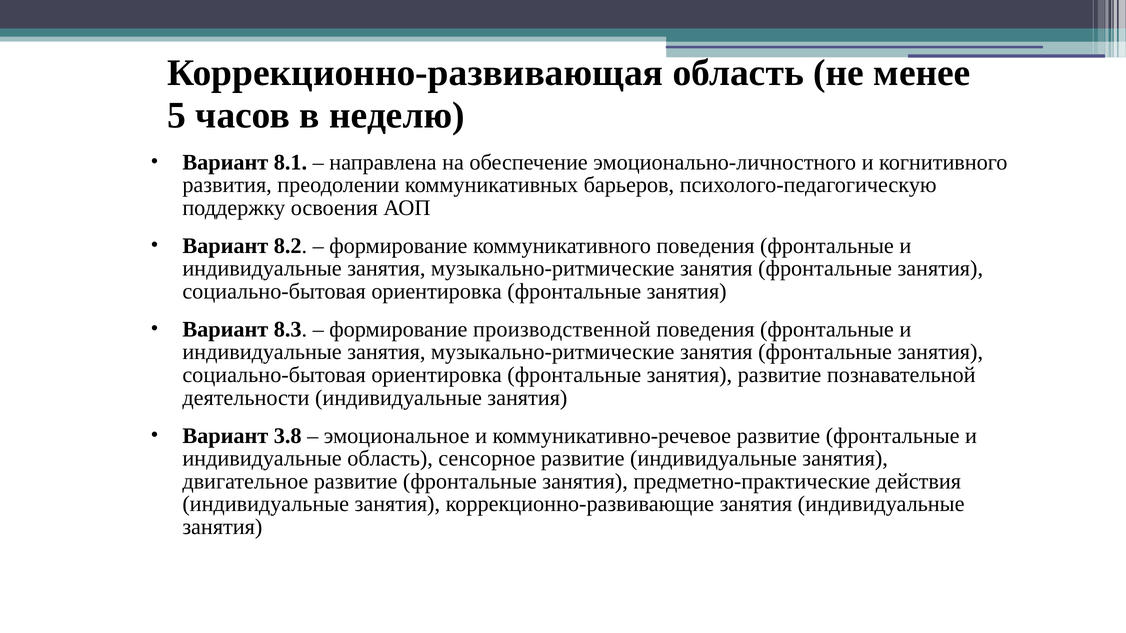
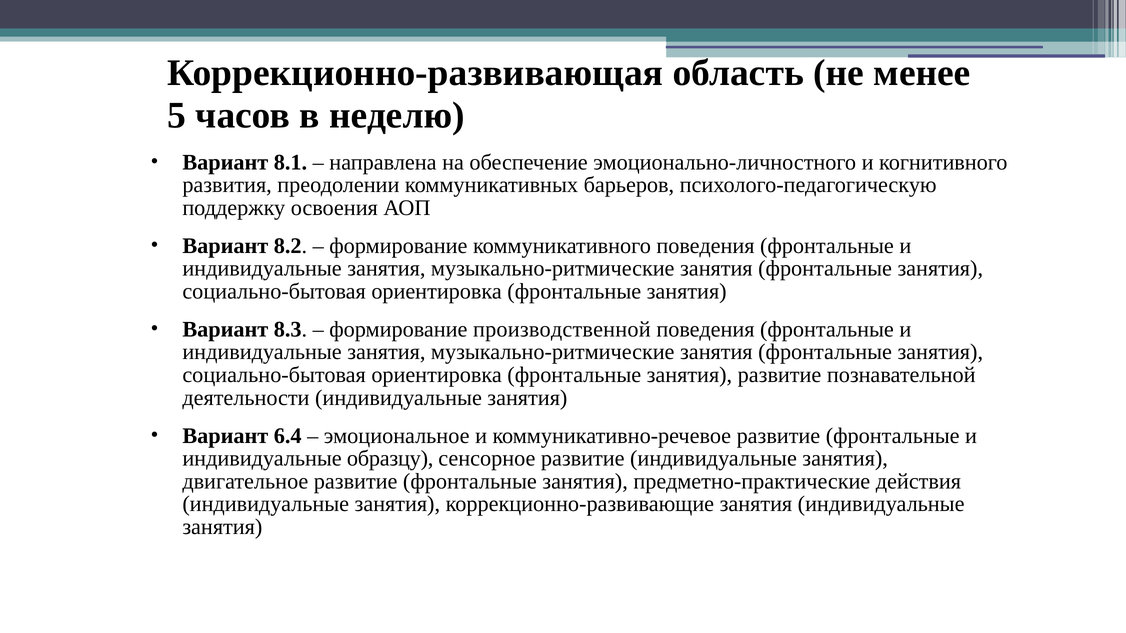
3.8: 3.8 -> 6.4
индивидуальные область: область -> образцу
